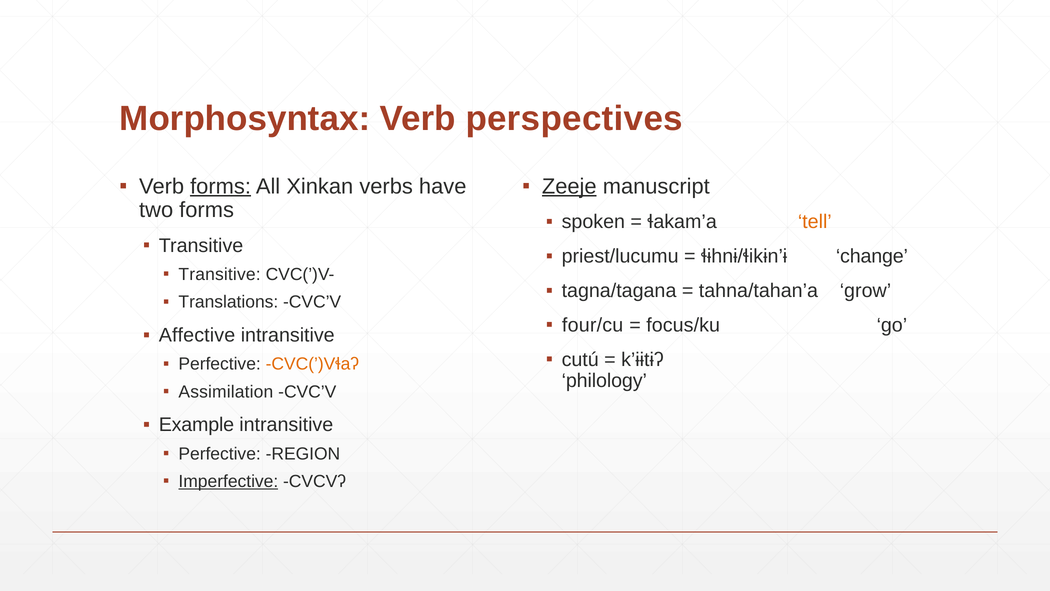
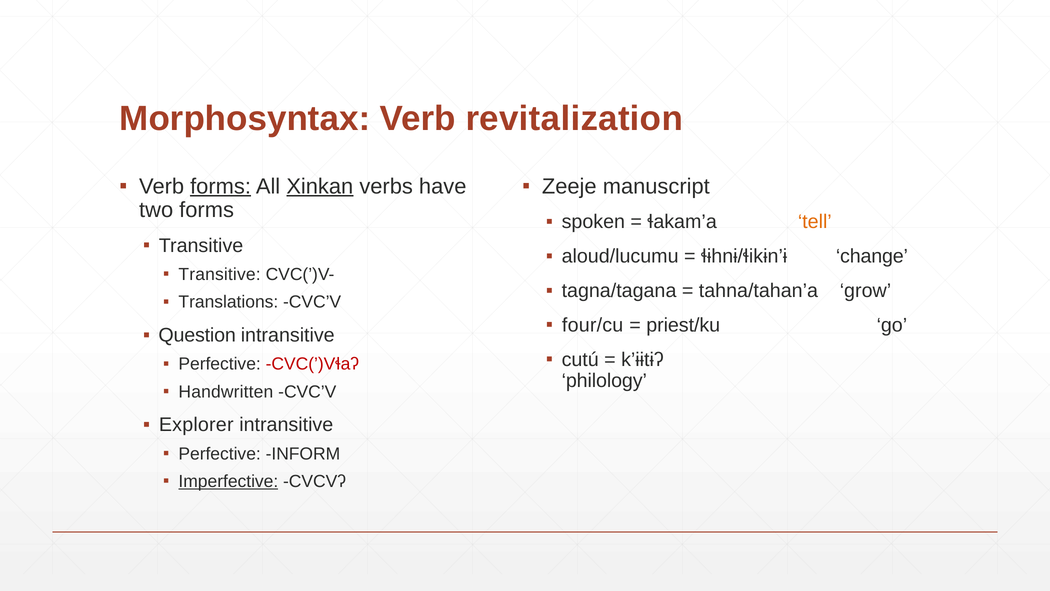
perspectives: perspectives -> revitalization
Xinkan underline: none -> present
Zeeje underline: present -> none
priest/lucumu: priest/lucumu -> aloud/lucumu
focus/ku: focus/ku -> priest/ku
Affective: Affective -> Question
CVC(’)Vɬaʔ colour: orange -> red
Assimilation: Assimilation -> Handwritten
Example: Example -> Explorer
REGION: REGION -> INFORM
